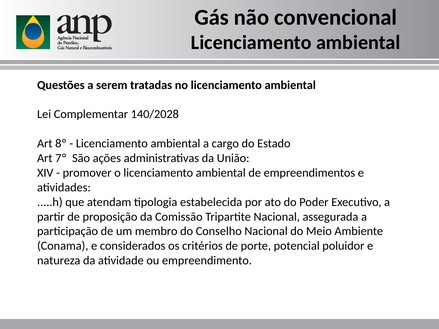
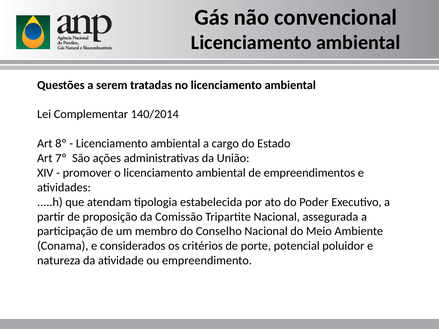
140/2028: 140/2028 -> 140/2014
